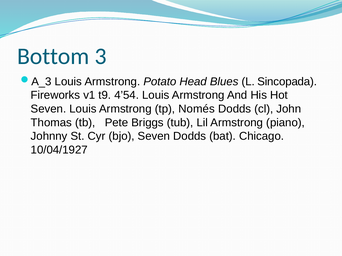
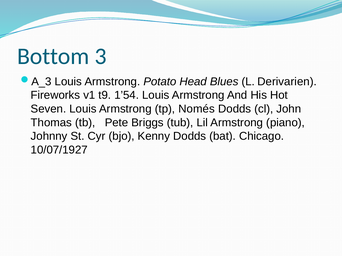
Sincopada: Sincopada -> Derivarien
4’54: 4’54 -> 1’54
bjo Seven: Seven -> Kenny
10/04/1927: 10/04/1927 -> 10/07/1927
